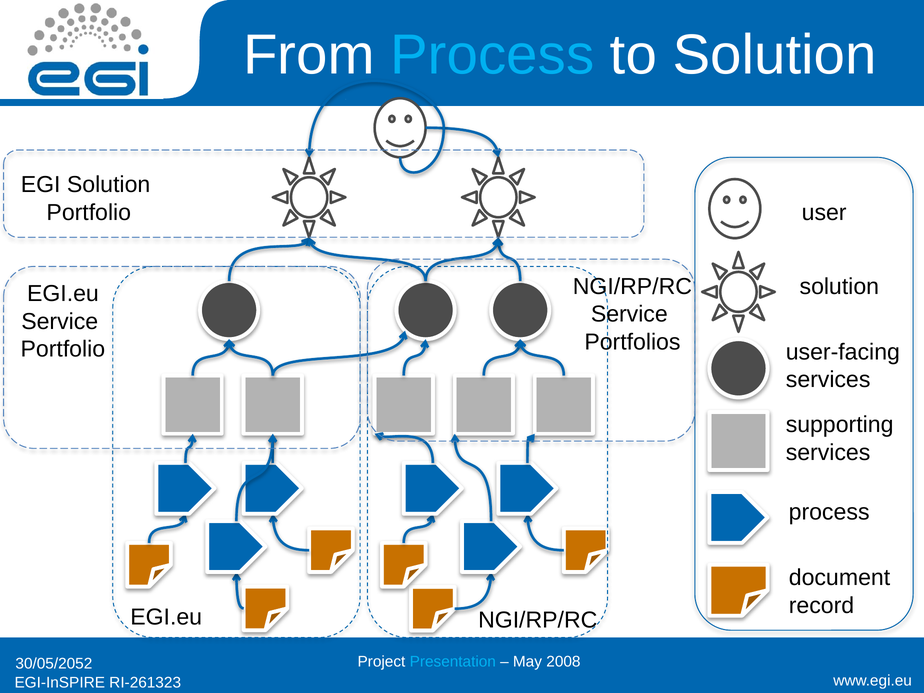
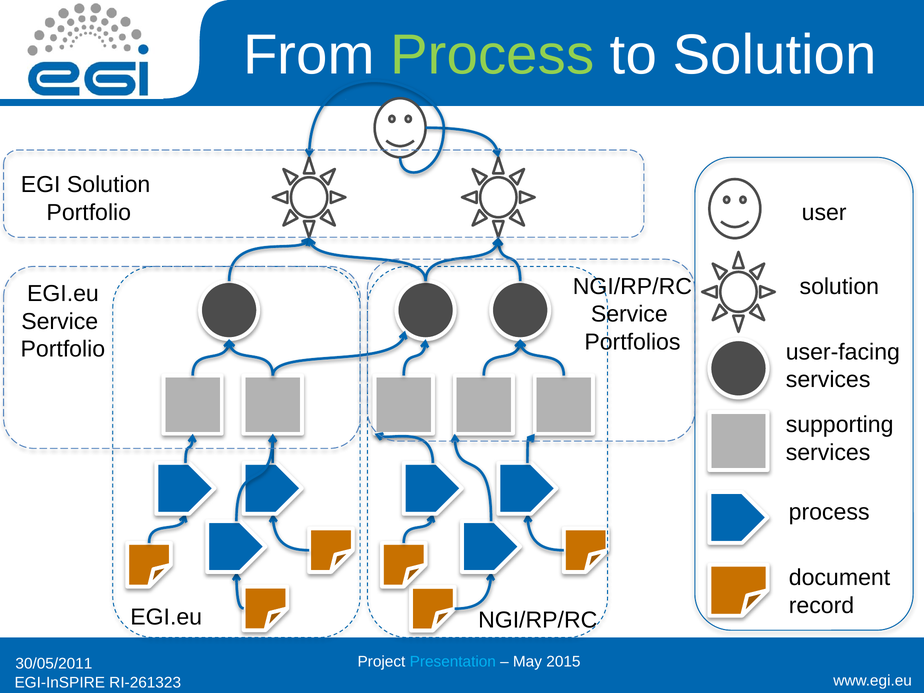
Process at (492, 55) colour: light blue -> light green
2008: 2008 -> 2015
30/05/2052: 30/05/2052 -> 30/05/2011
